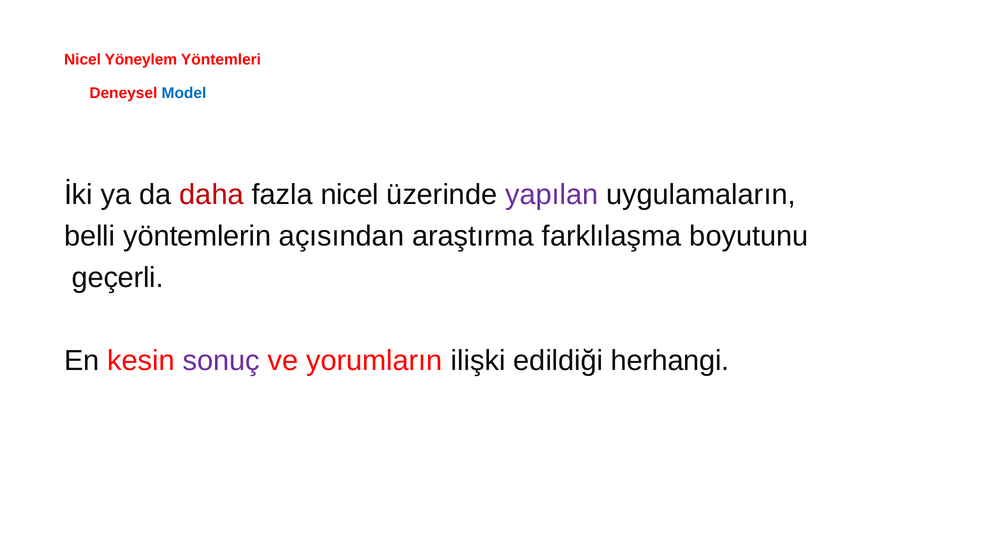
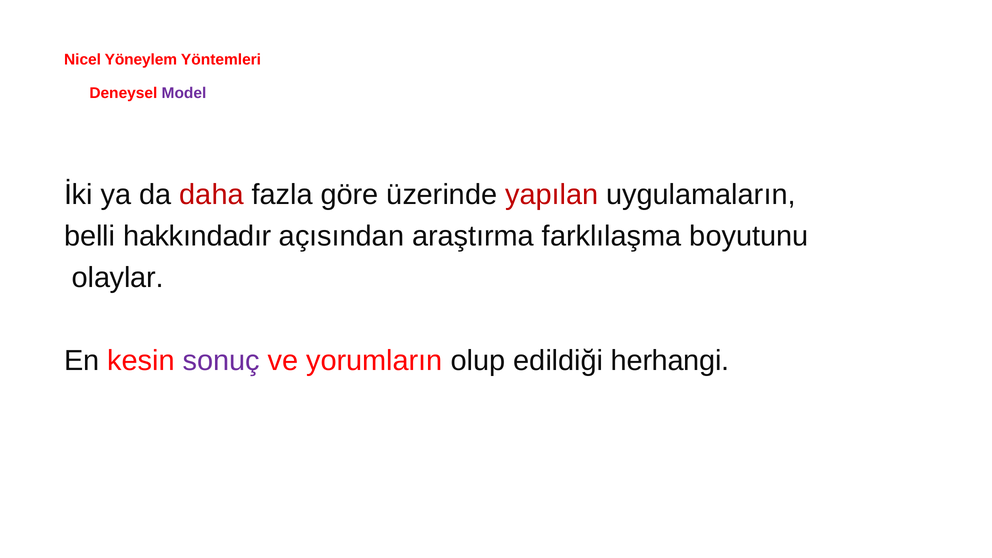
Model colour: blue -> purple
fazla nicel: nicel -> göre
yapılan colour: purple -> red
yöntemlerin: yöntemlerin -> hakkındadır
geçerli: geçerli -> olaylar
ilişki: ilişki -> olup
